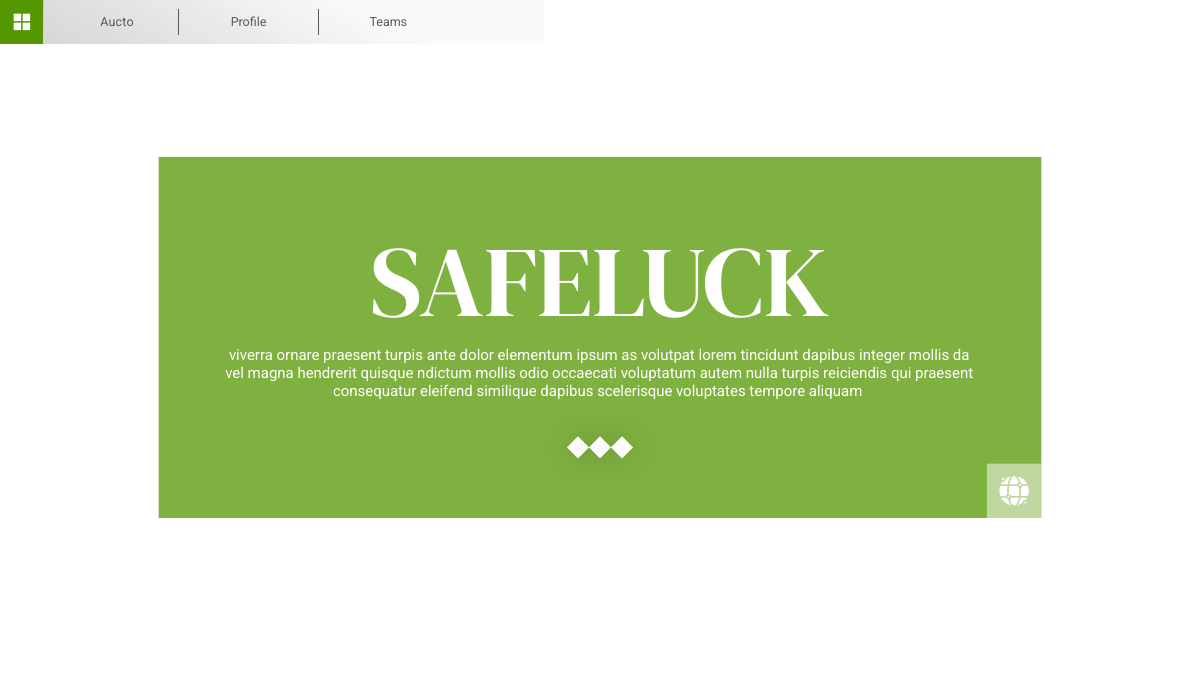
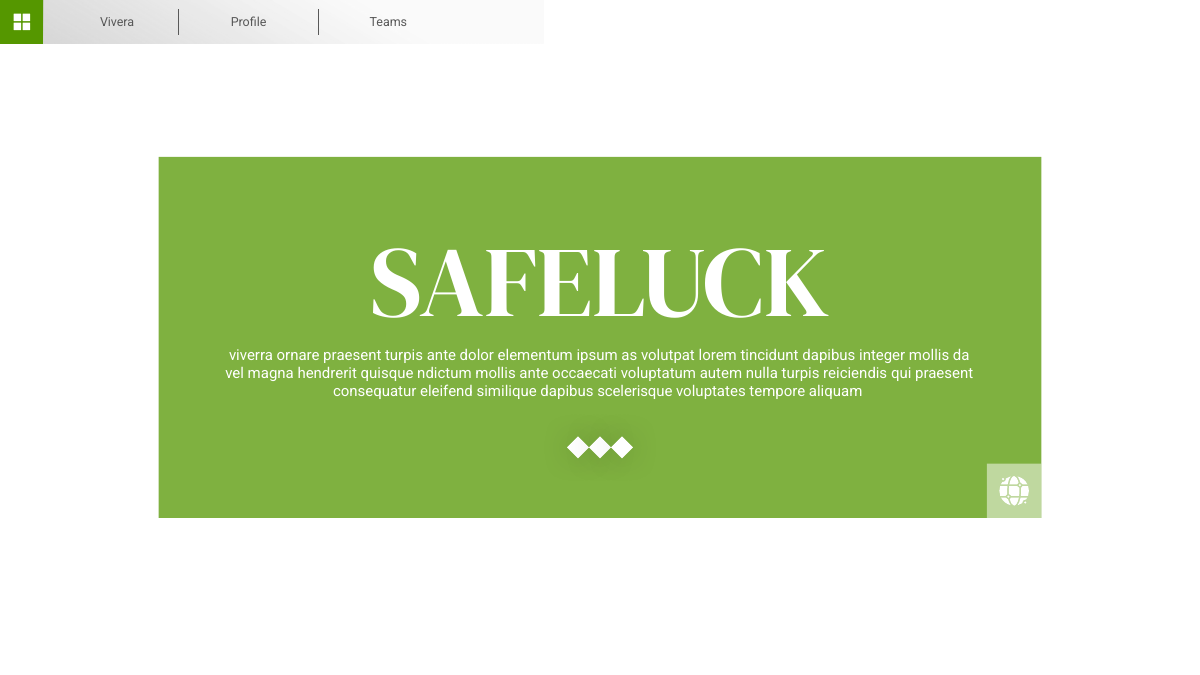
Aucto: Aucto -> Vivera
mollis odio: odio -> ante
